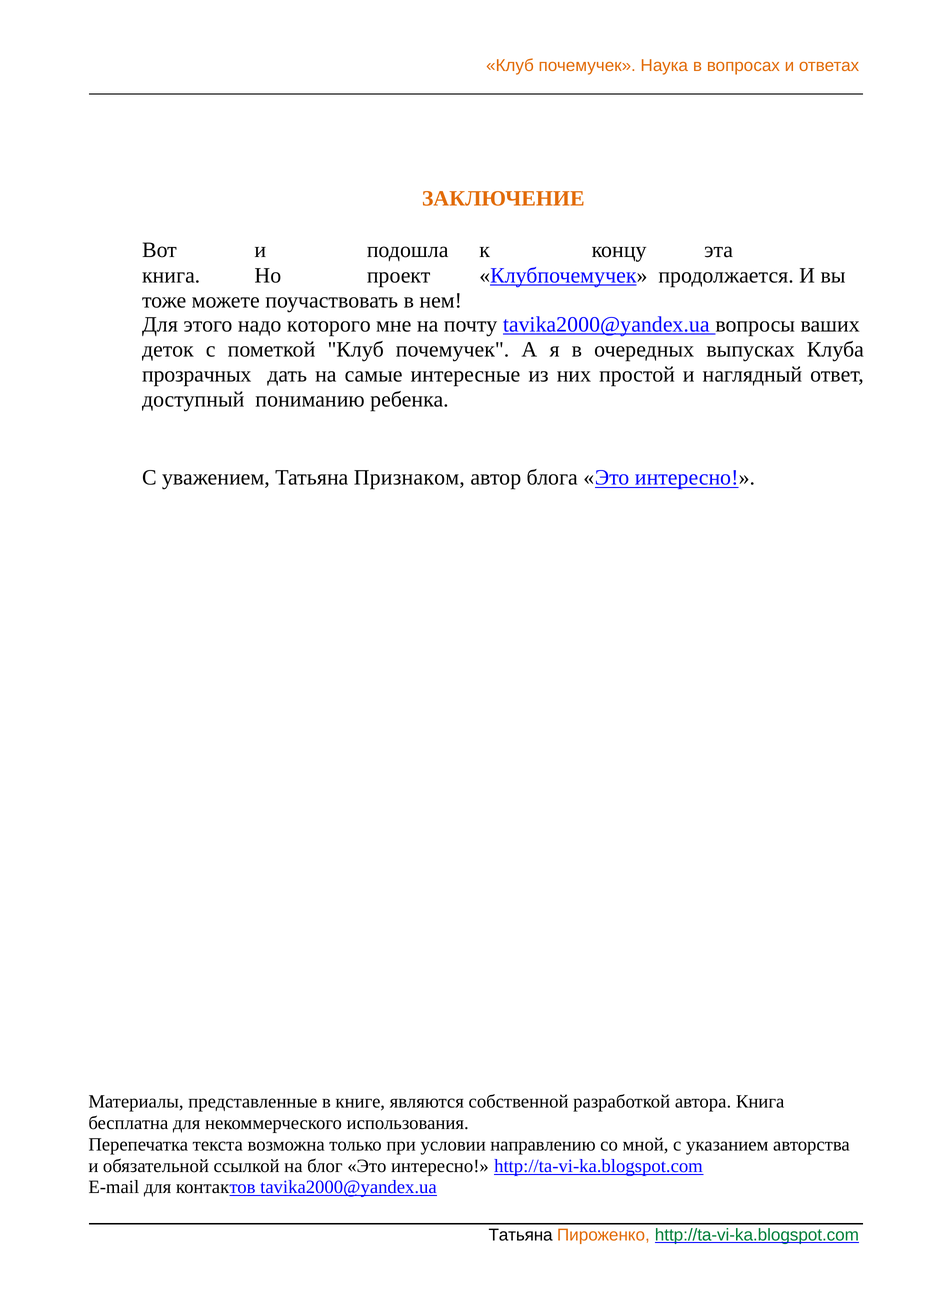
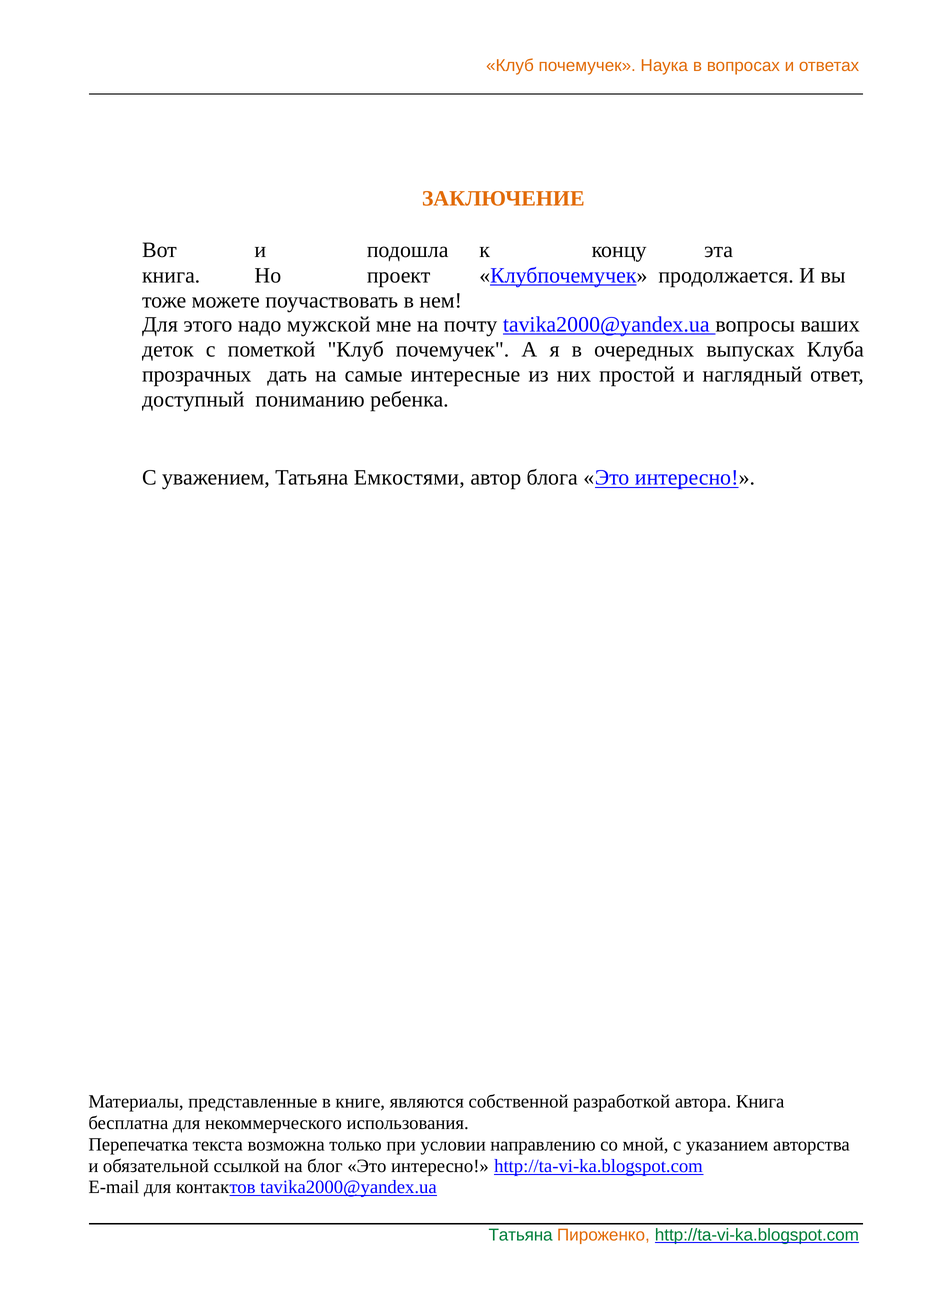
которого: которого -> мужской
Признаком: Признаком -> Емкостями
Татьяна at (521, 1235) colour: black -> green
